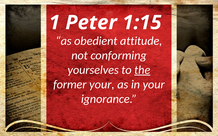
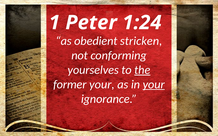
1:15: 1:15 -> 1:24
attitude: attitude -> stricken
your at (154, 85) underline: none -> present
